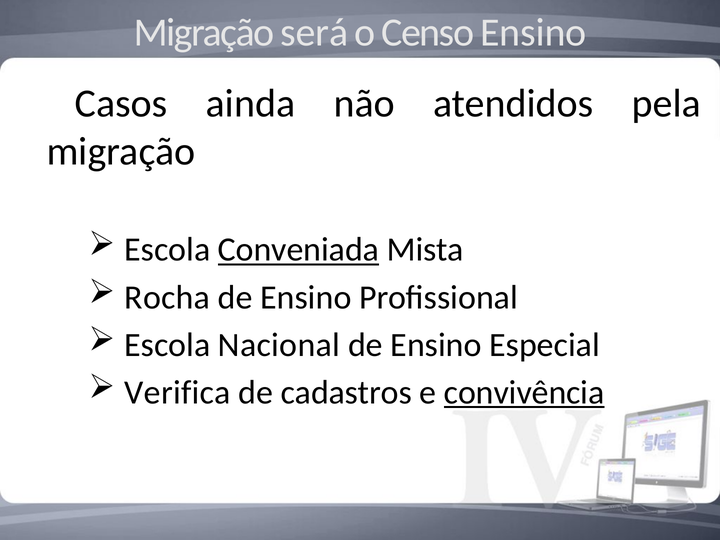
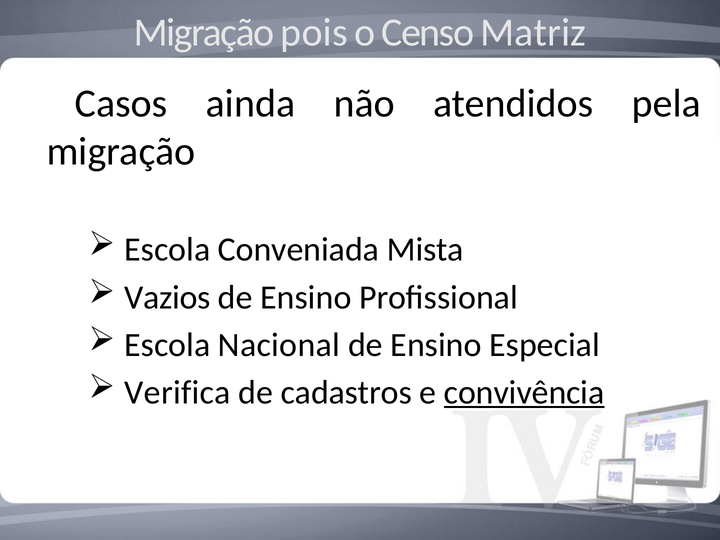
será: será -> pois
Censo Ensino: Ensino -> Matriz
Conveniada underline: present -> none
Rocha: Rocha -> Vazios
